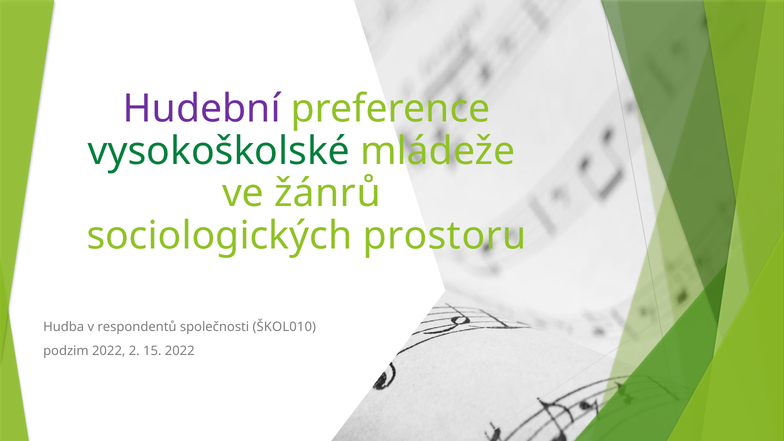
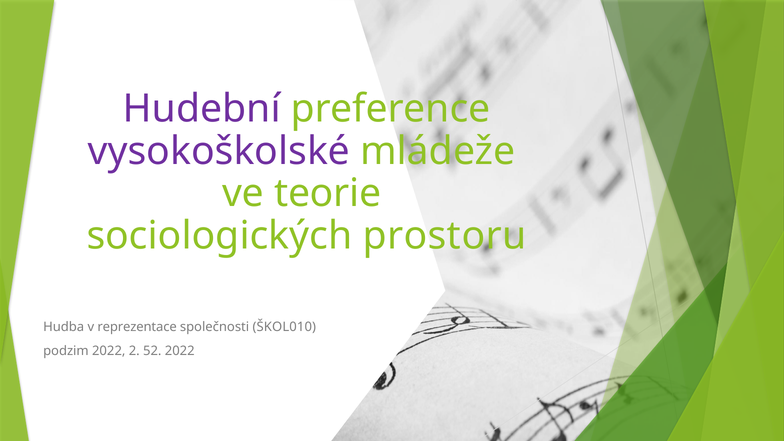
vysokoškolské colour: green -> purple
žánrů: žánrů -> teorie
respondentů: respondentů -> reprezentace
15: 15 -> 52
